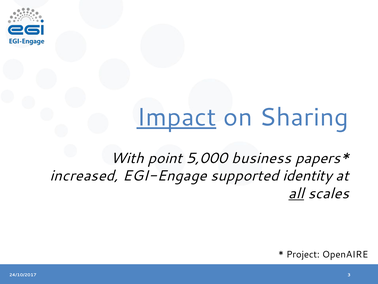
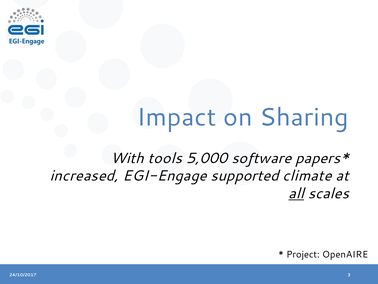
Impact underline: present -> none
point: point -> tools
business: business -> software
identity: identity -> climate
